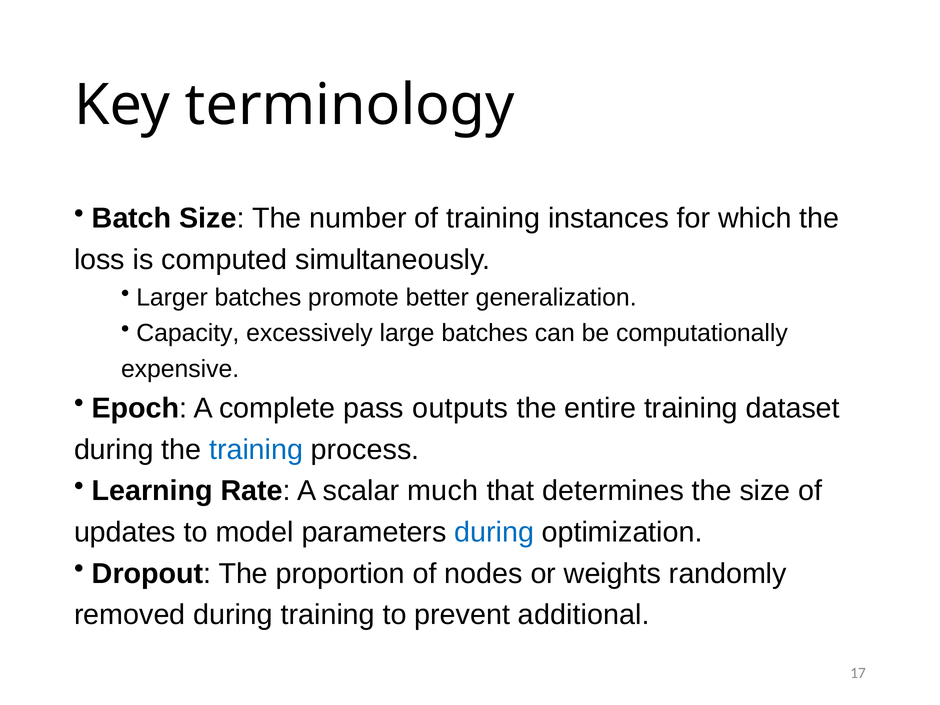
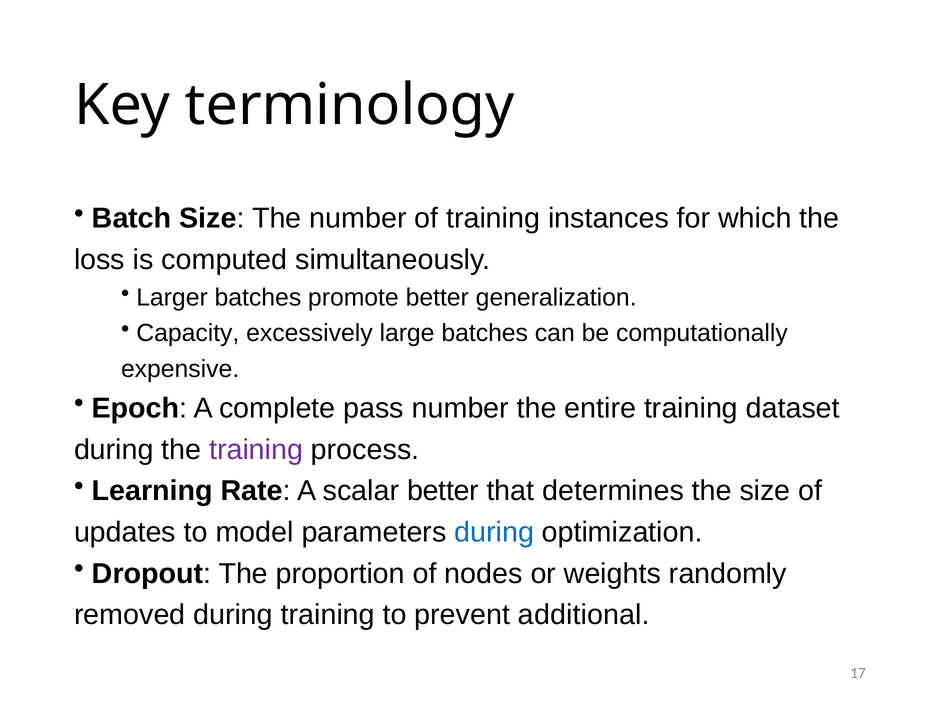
pass outputs: outputs -> number
training at (256, 450) colour: blue -> purple
scalar much: much -> better
